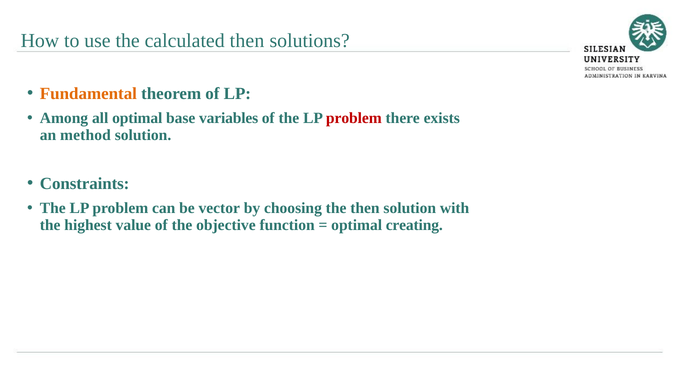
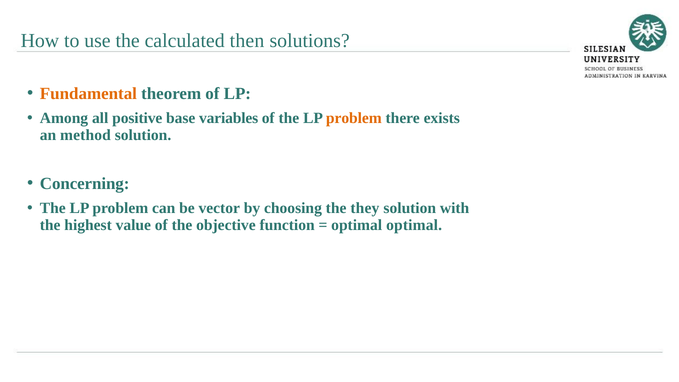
all optimal: optimal -> positive
problem at (354, 118) colour: red -> orange
Constraints: Constraints -> Concerning
the then: then -> they
optimal creating: creating -> optimal
